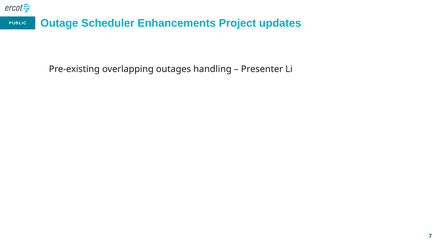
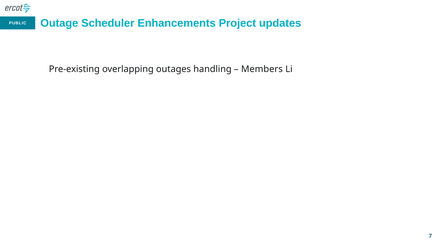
Presenter: Presenter -> Members
